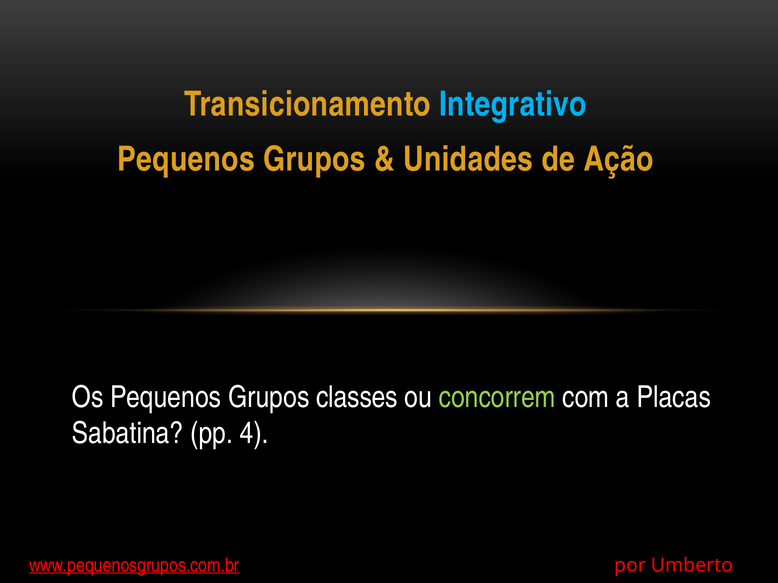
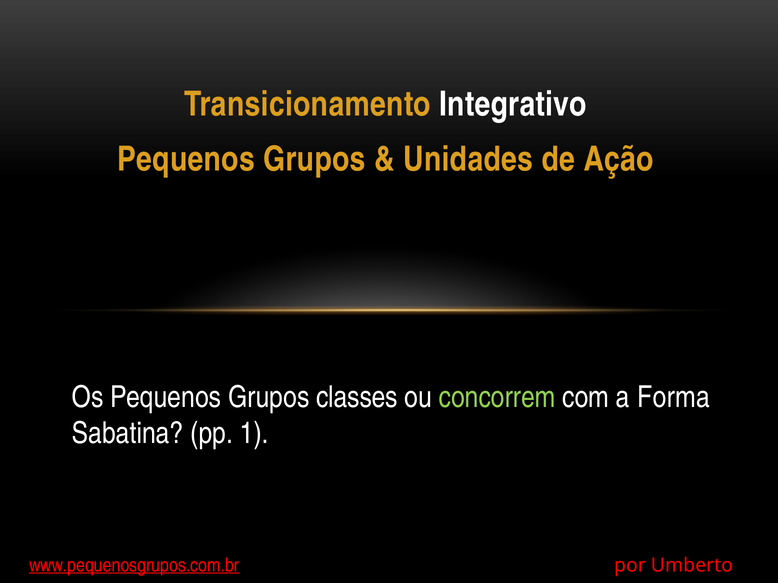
Integrativo colour: light blue -> white
Placas: Placas -> Forma
4: 4 -> 1
